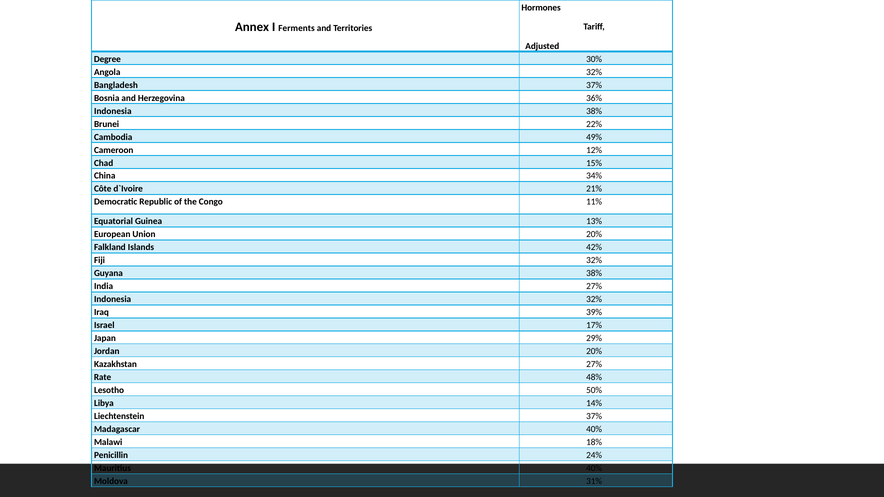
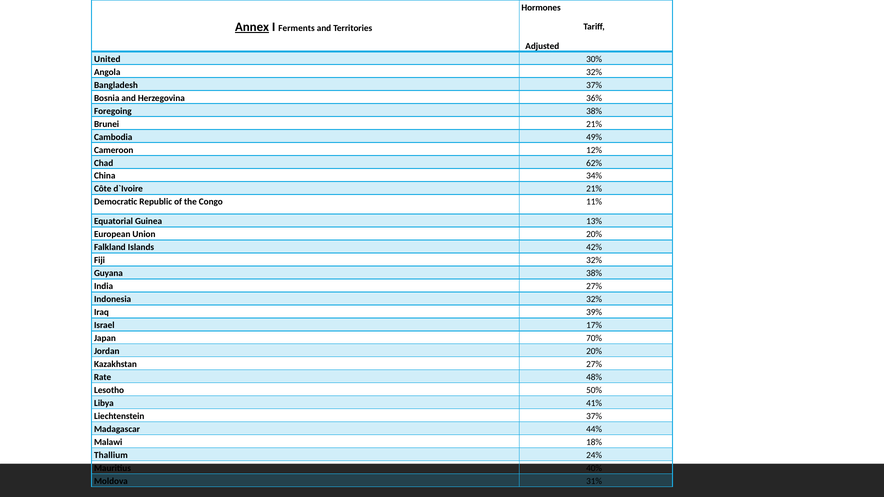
Annex underline: none -> present
Degree: Degree -> United
Indonesia at (113, 111): Indonesia -> Foregoing
Brunei 22%: 22% -> 21%
15%: 15% -> 62%
29%: 29% -> 70%
14%: 14% -> 41%
Madagascar 40%: 40% -> 44%
Penicillin: Penicillin -> Thallium
